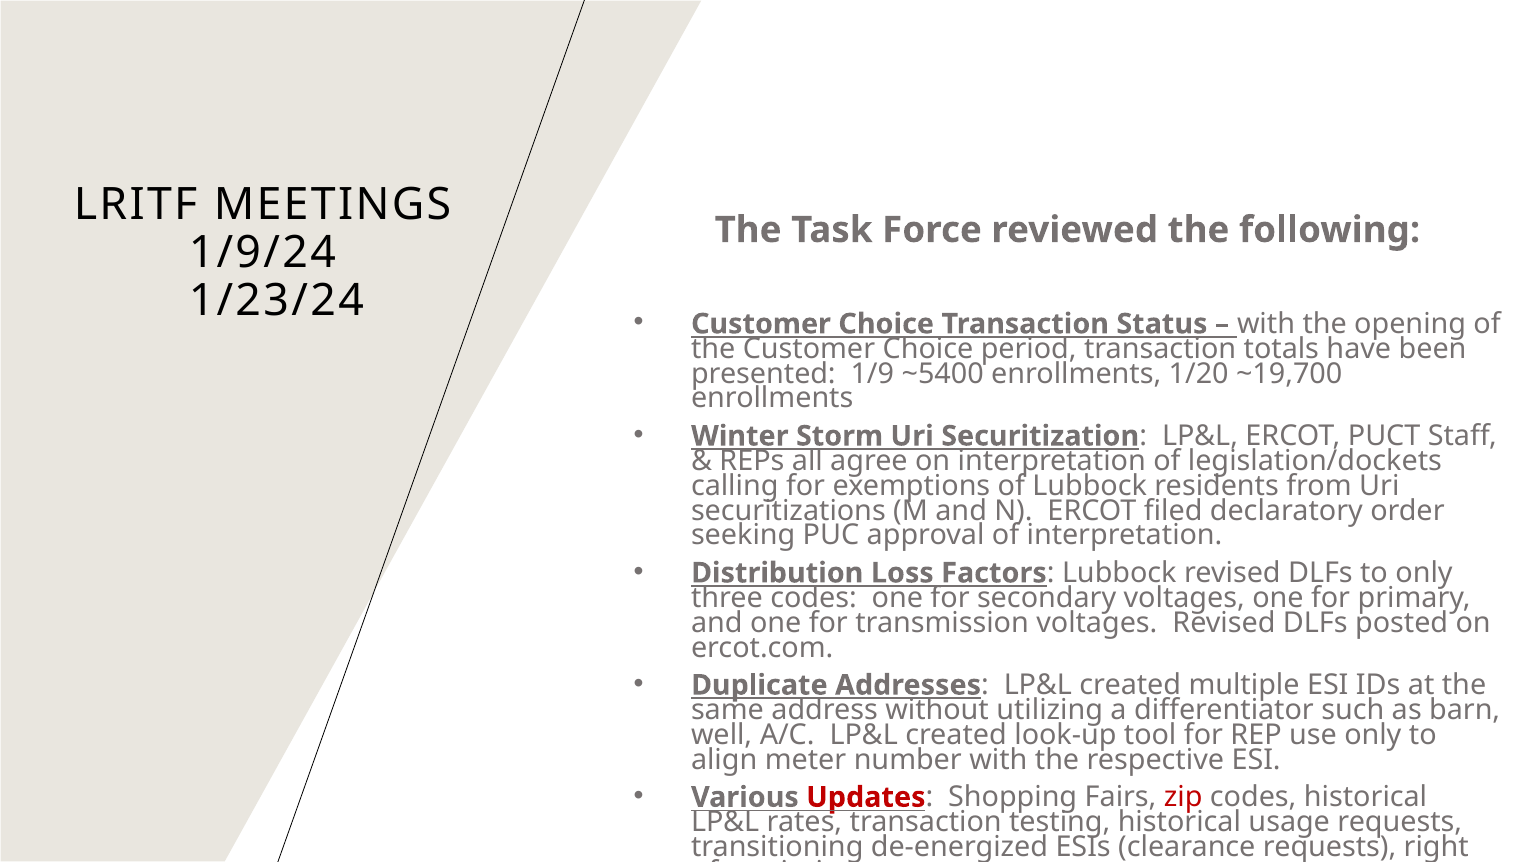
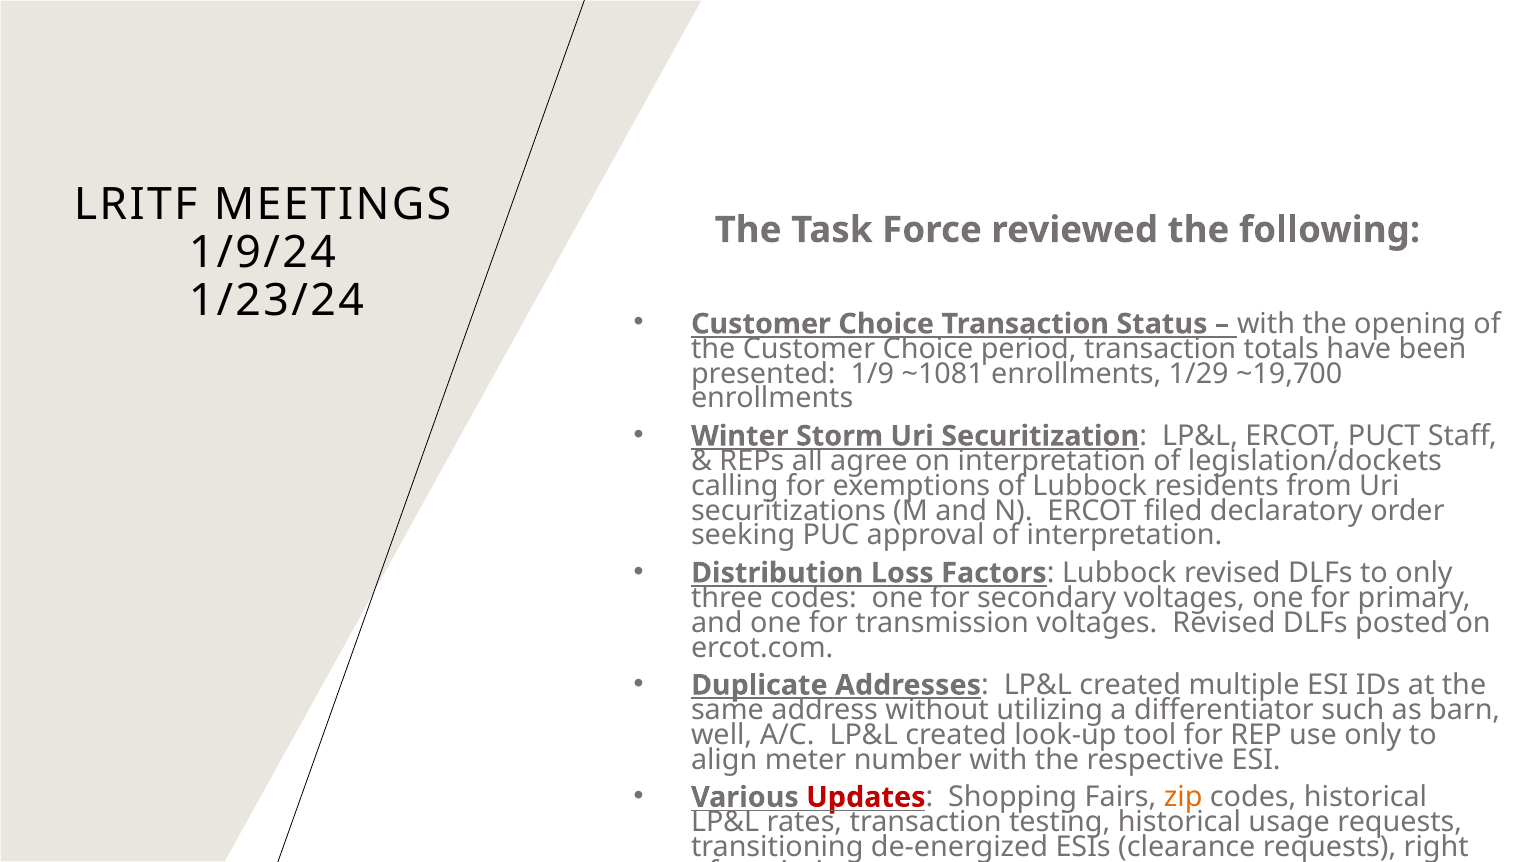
~5400: ~5400 -> ~1081
1/20: 1/20 -> 1/29
zip colour: red -> orange
